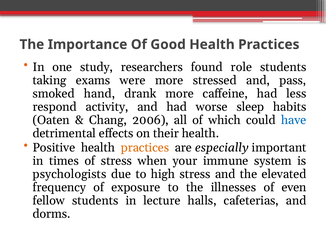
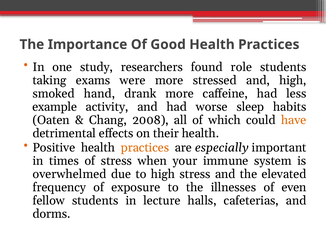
and pass: pass -> high
respond: respond -> example
2006: 2006 -> 2008
have colour: blue -> orange
psychologists: psychologists -> overwhelmed
